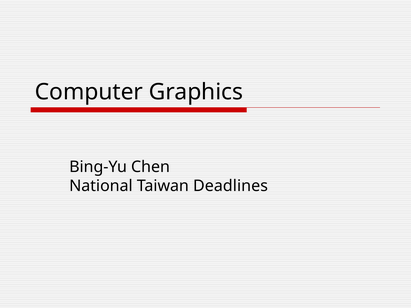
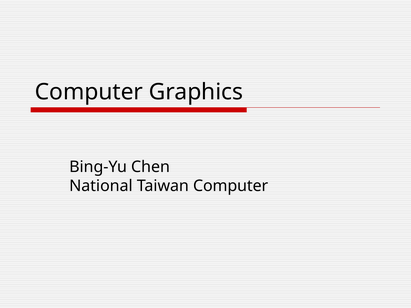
Taiwan Deadlines: Deadlines -> Computer
